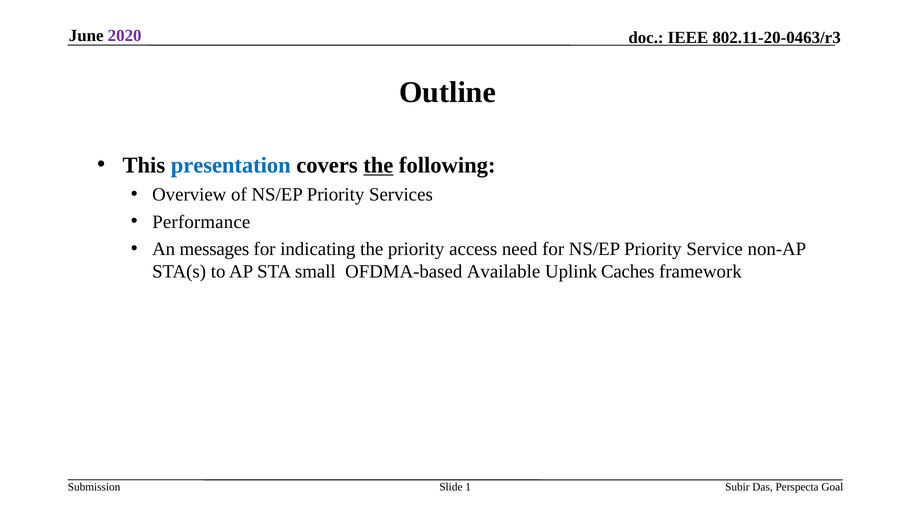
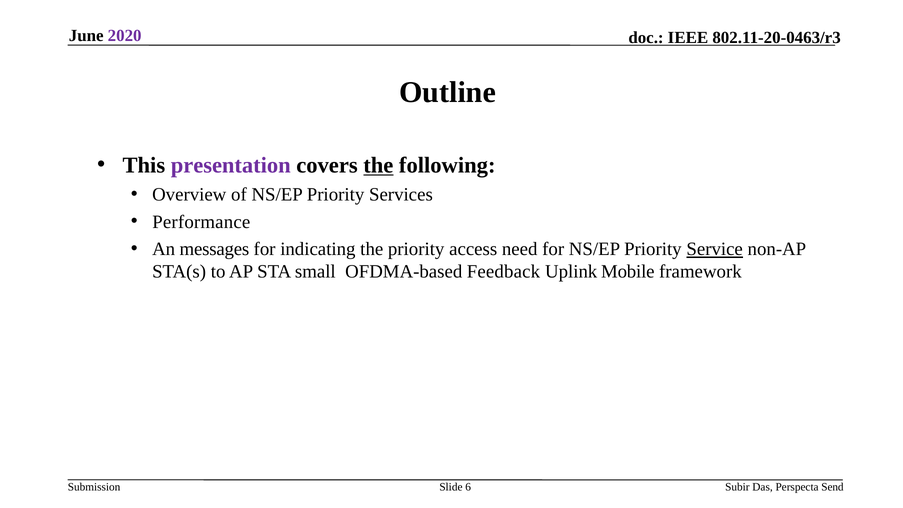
presentation colour: blue -> purple
Service underline: none -> present
Available: Available -> Feedback
Caches: Caches -> Mobile
1: 1 -> 6
Goal: Goal -> Send
